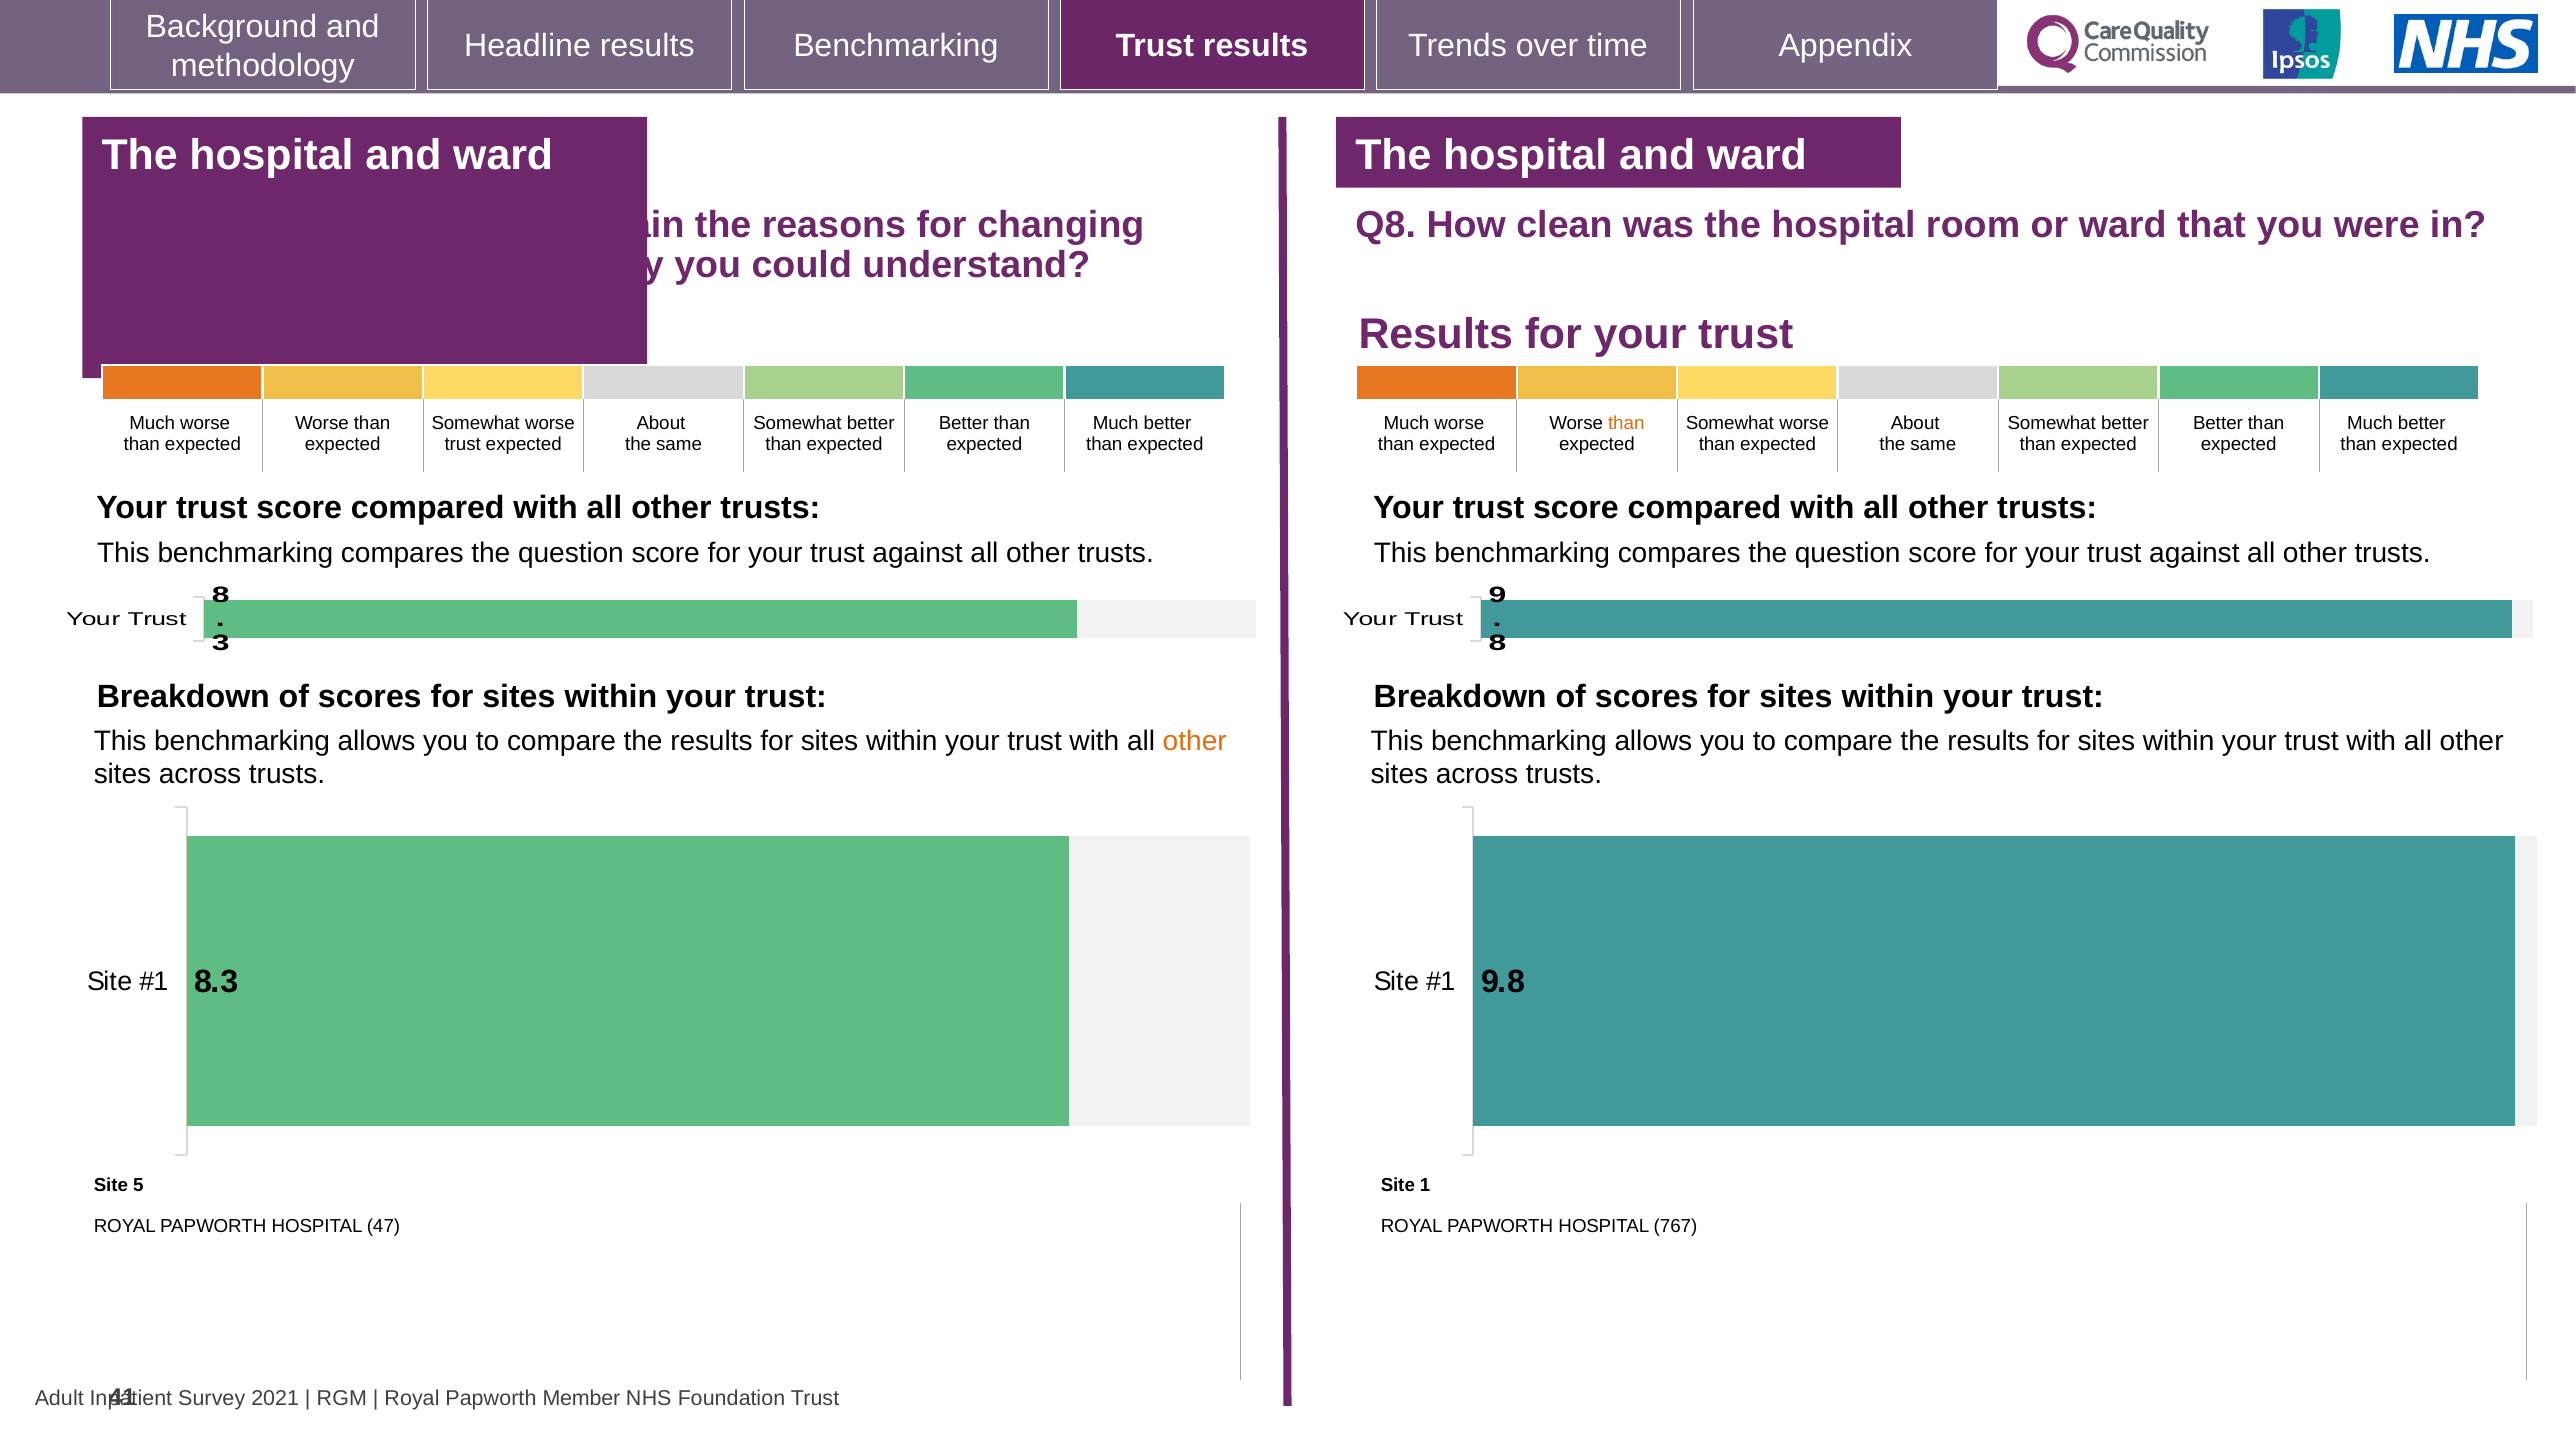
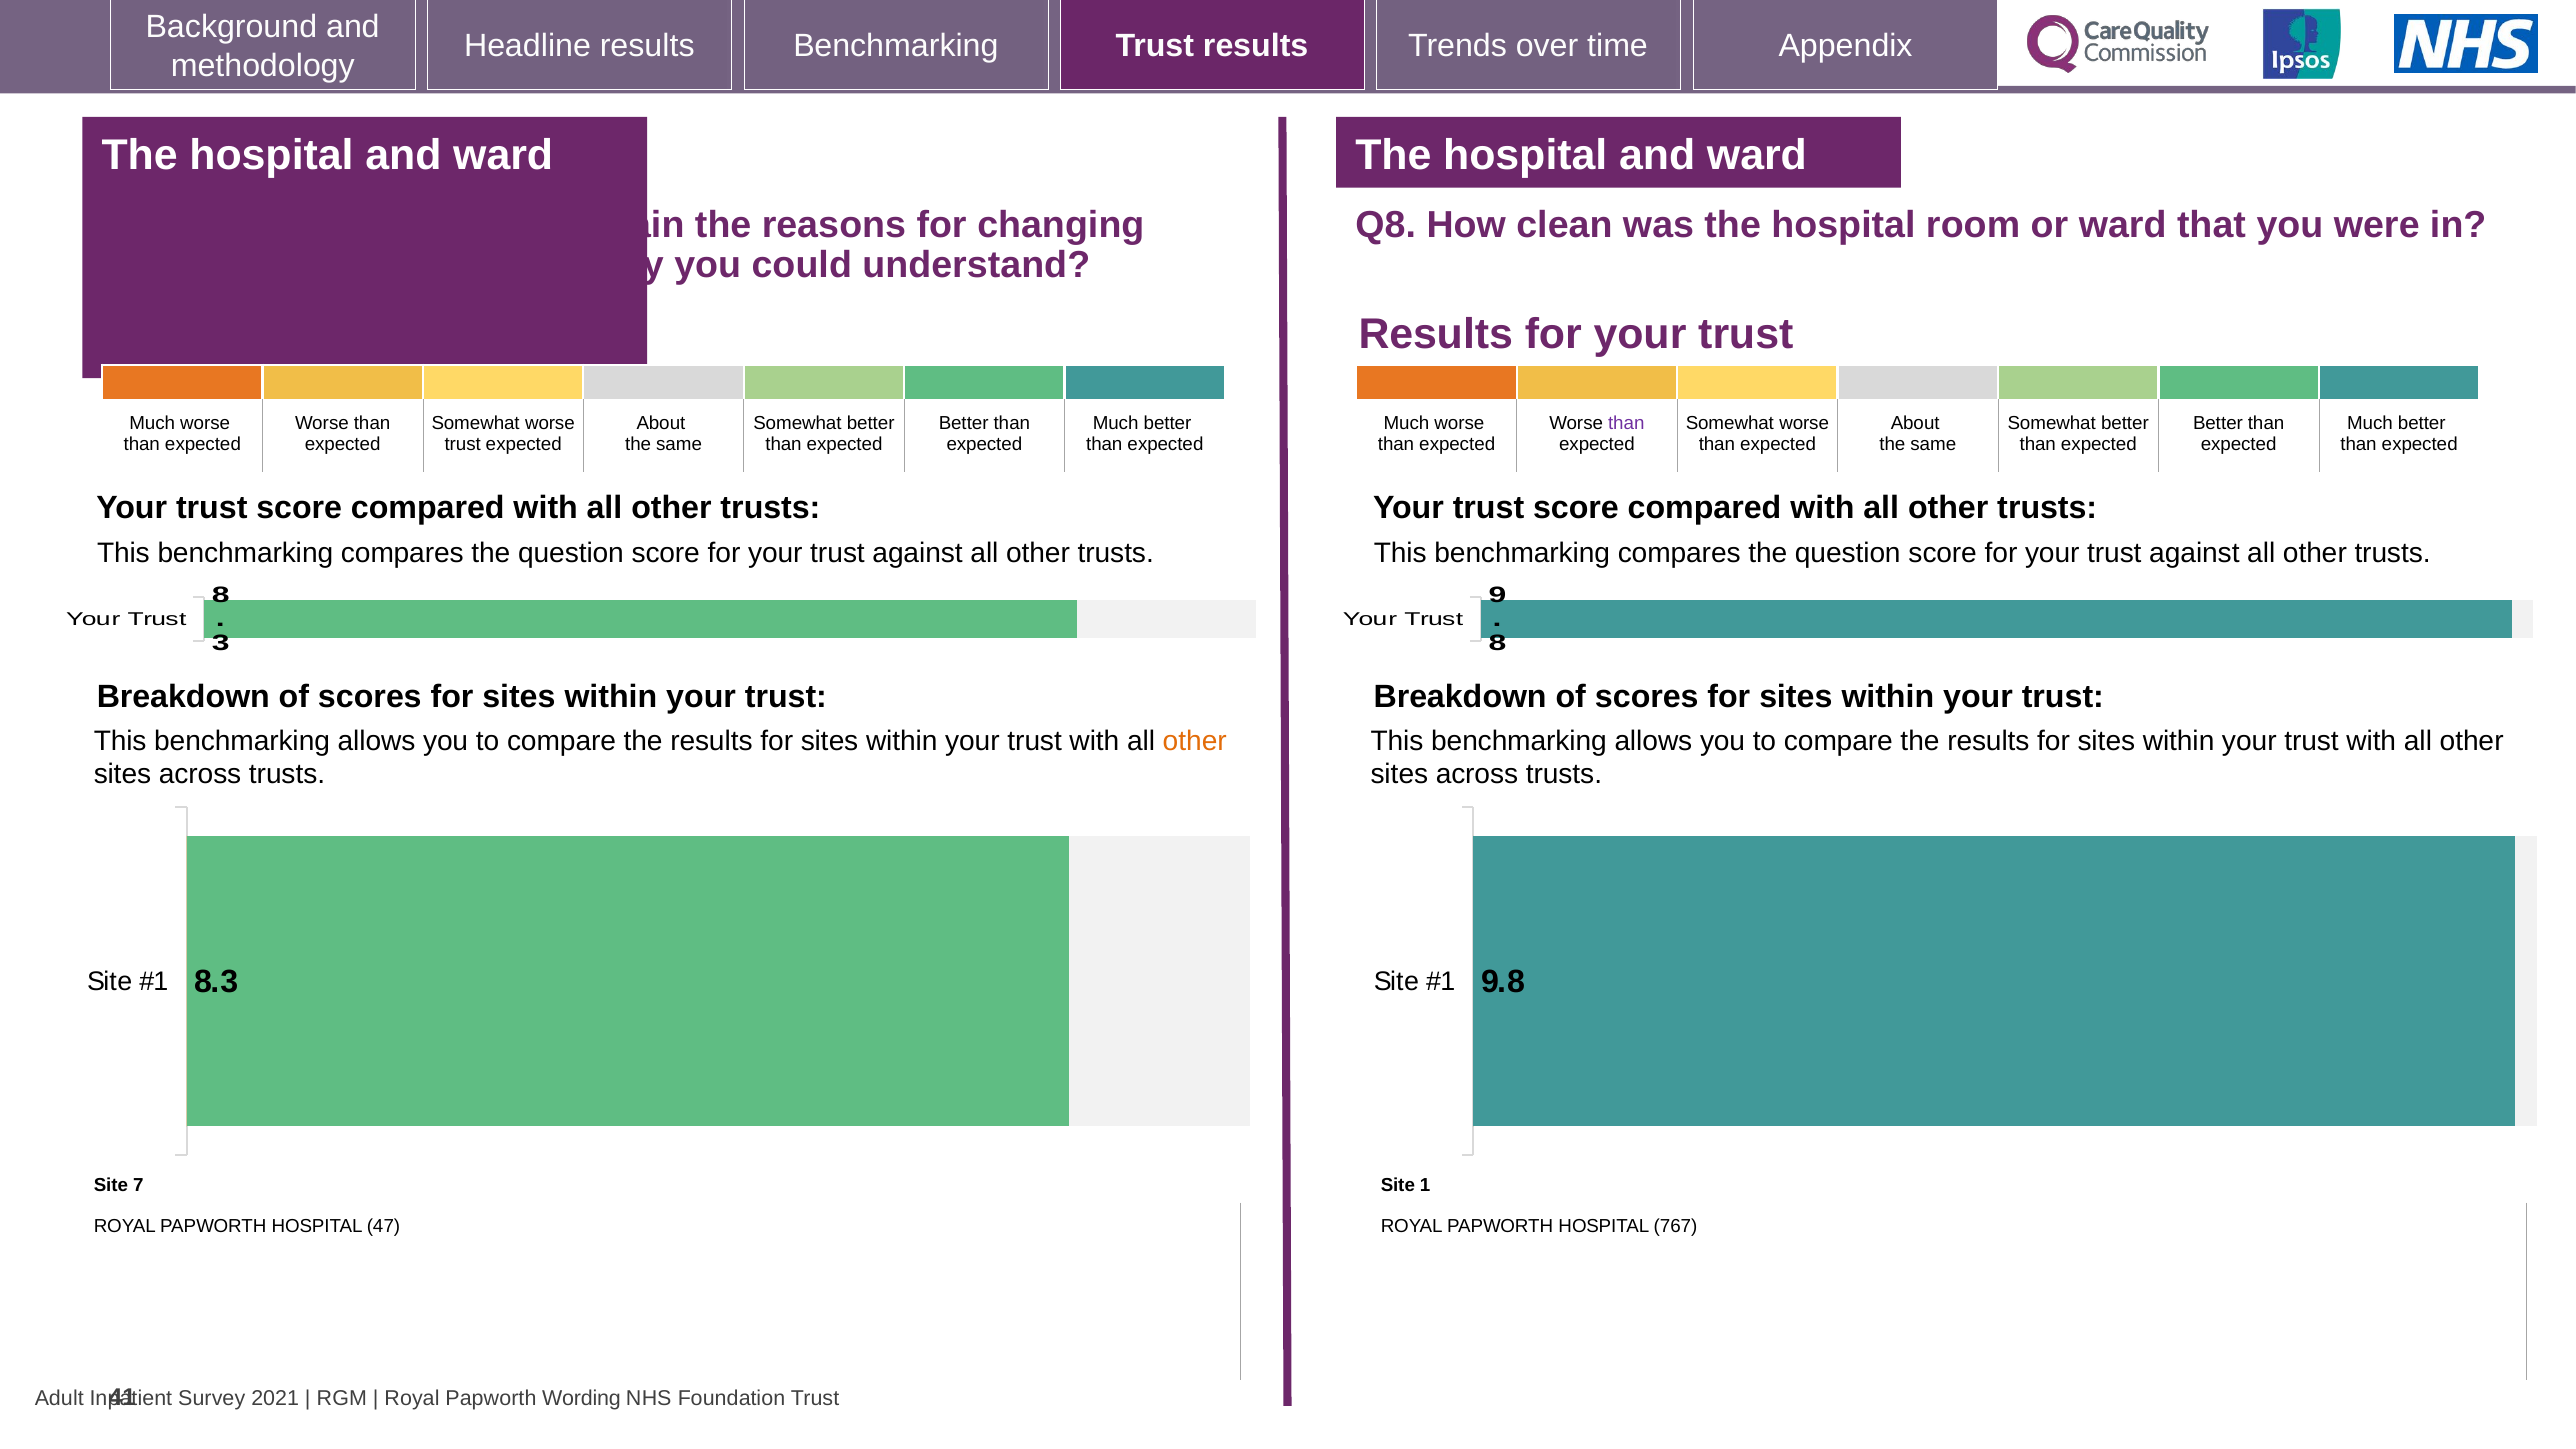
than at (1626, 423) colour: orange -> purple
5: 5 -> 7
Member: Member -> Wording
